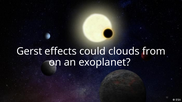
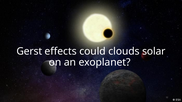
from: from -> solar
